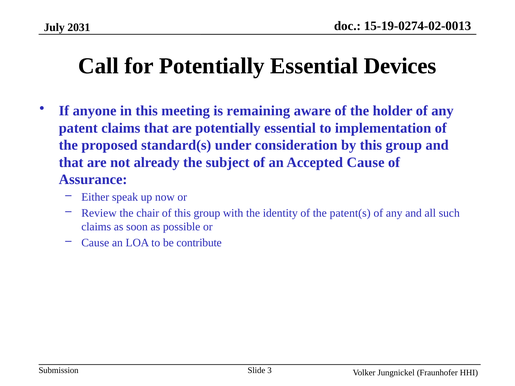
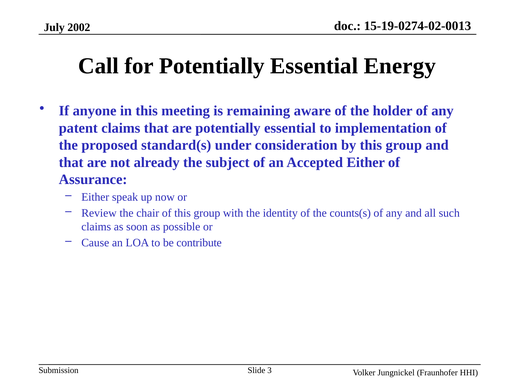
2031: 2031 -> 2002
Devices: Devices -> Energy
Accepted Cause: Cause -> Either
patent(s: patent(s -> counts(s
